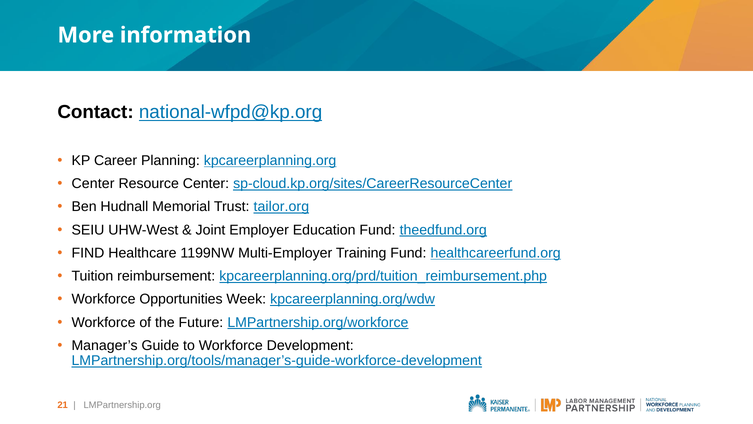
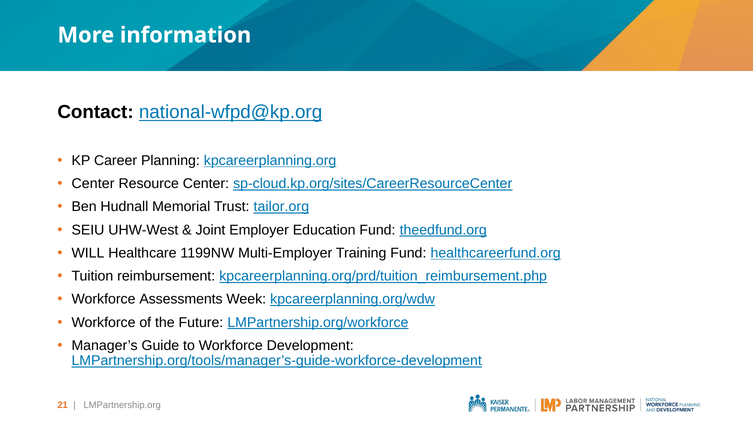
FIND: FIND -> WILL
Opportunities: Opportunities -> Assessments
